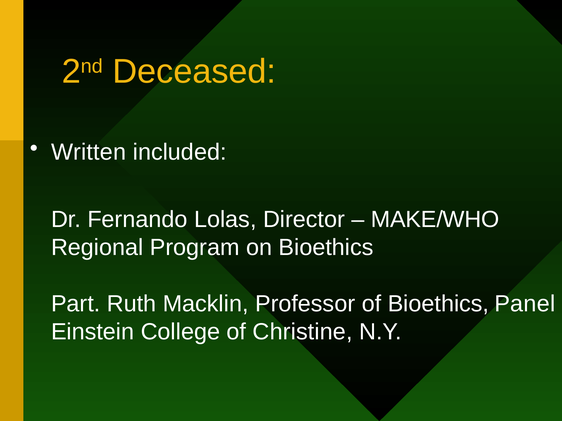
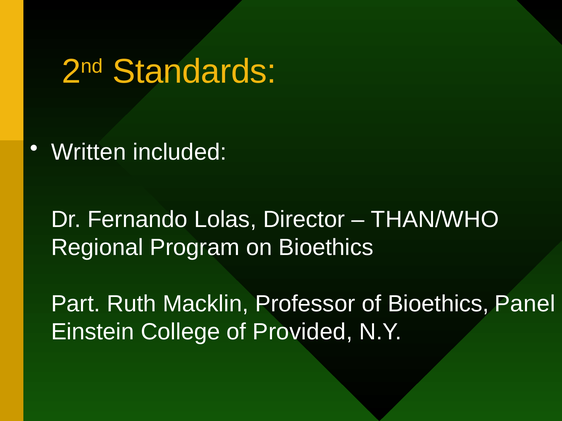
Deceased: Deceased -> Standards
MAKE/WHO: MAKE/WHO -> THAN/WHO
Christine: Christine -> Provided
